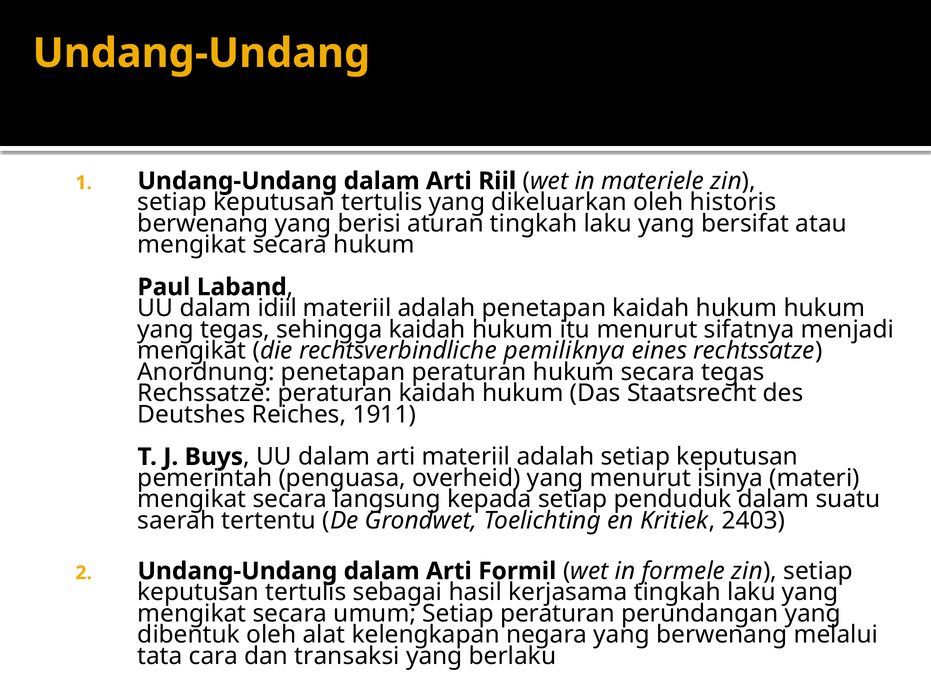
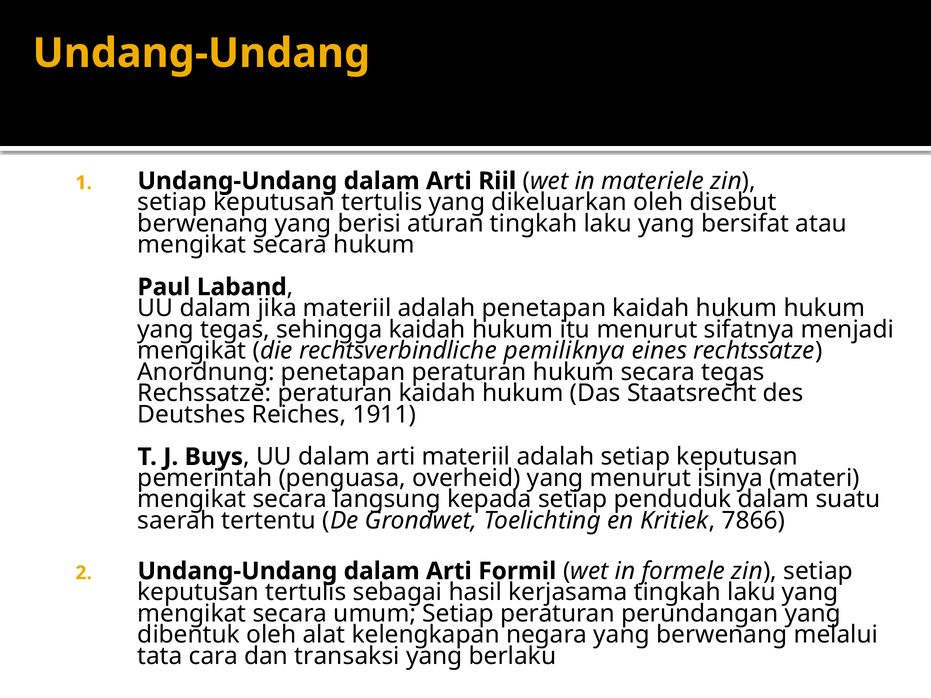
historis: historis -> disebut
idiil: idiil -> jika
2403: 2403 -> 7866
